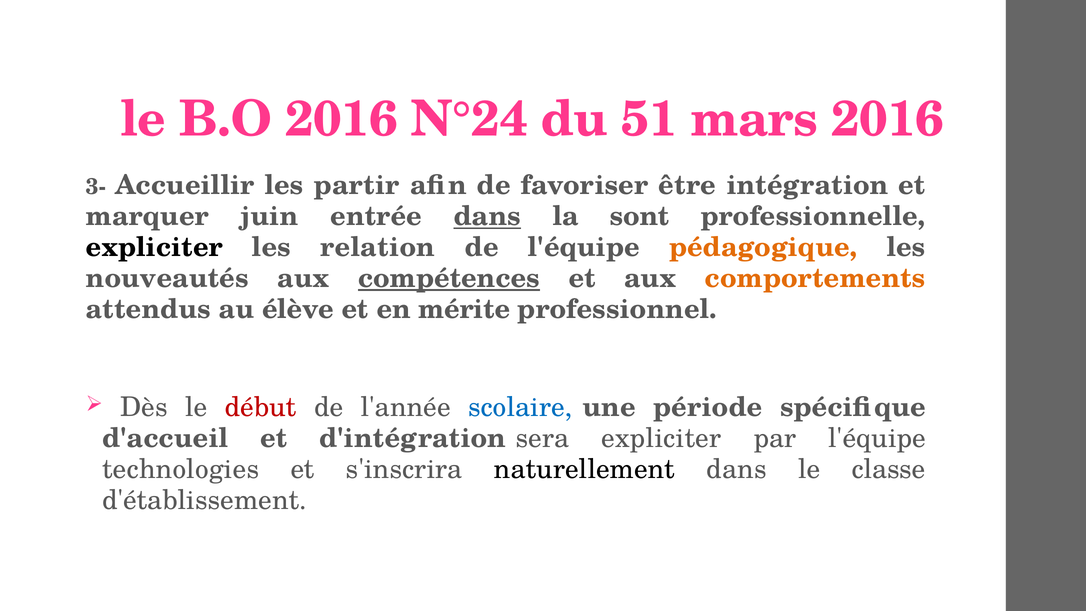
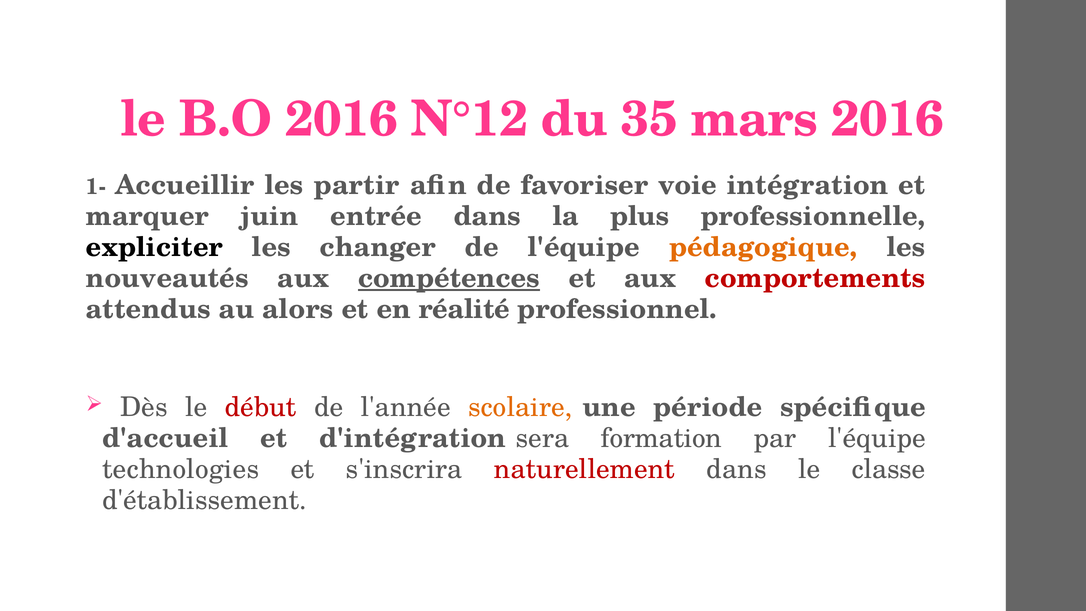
N°24: N°24 -> N°12
51: 51 -> 35
3-: 3- -> 1-
être: être -> voie
dans at (487, 216) underline: present -> none
sont: sont -> plus
relation: relation -> changer
comportements colour: orange -> red
élève: élève -> alors
mérite: mérite -> réalité
scolaire colour: blue -> orange
sera expliciter: expliciter -> formation
naturellement colour: black -> red
